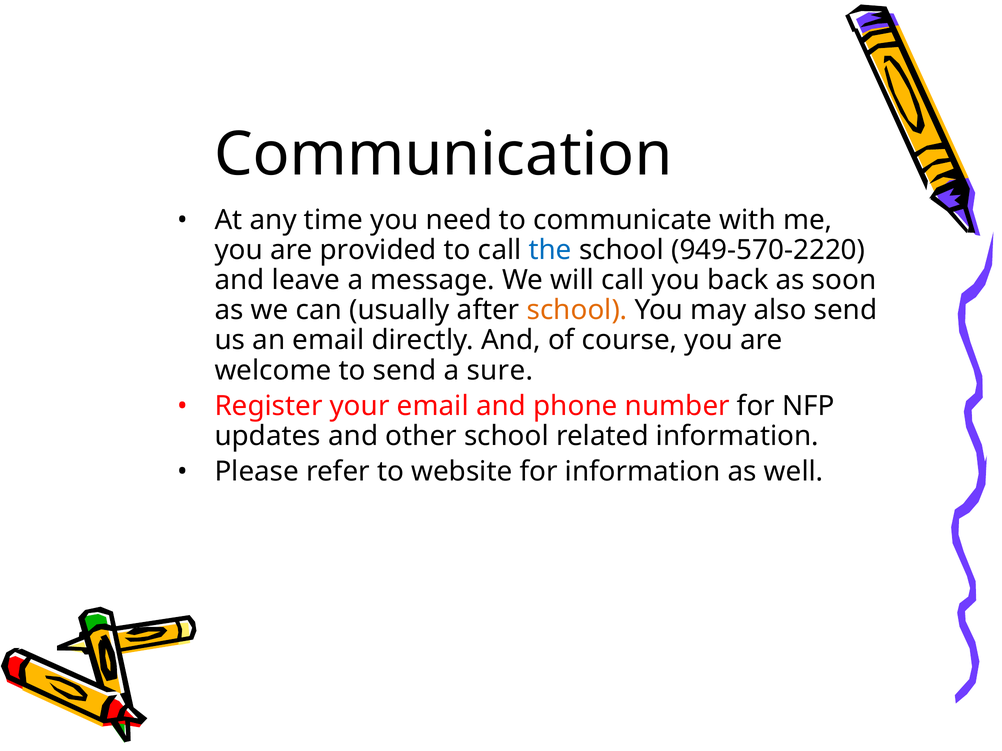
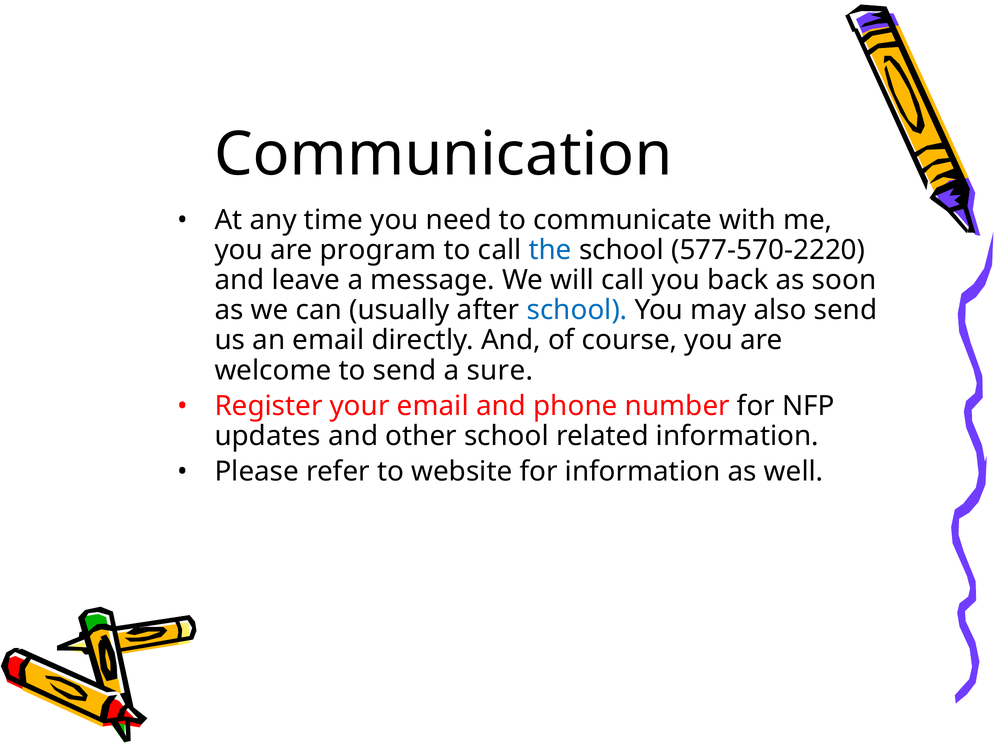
provided: provided -> program
949-570-2220: 949-570-2220 -> 577-570-2220
school at (577, 310) colour: orange -> blue
